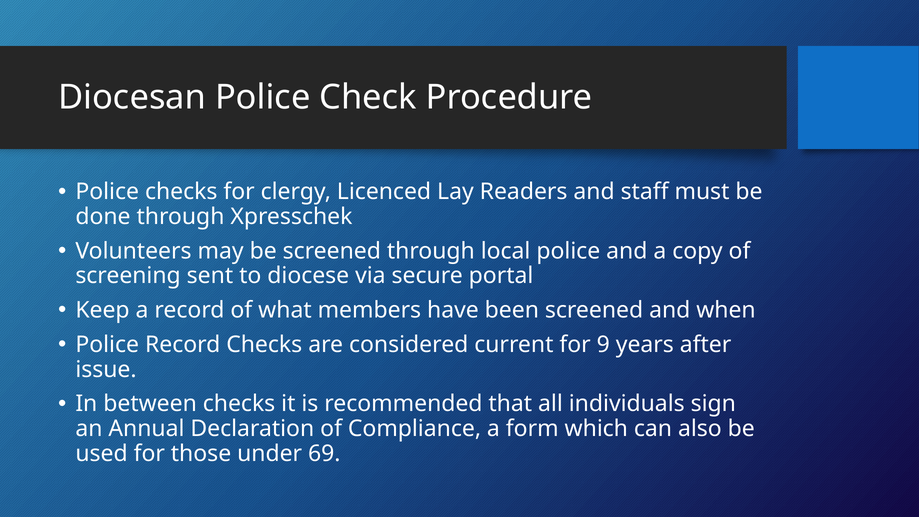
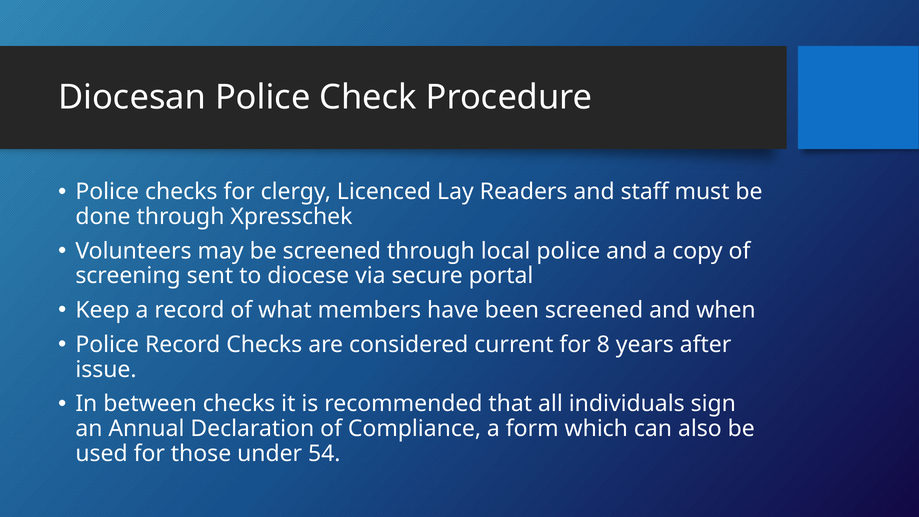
9: 9 -> 8
69: 69 -> 54
